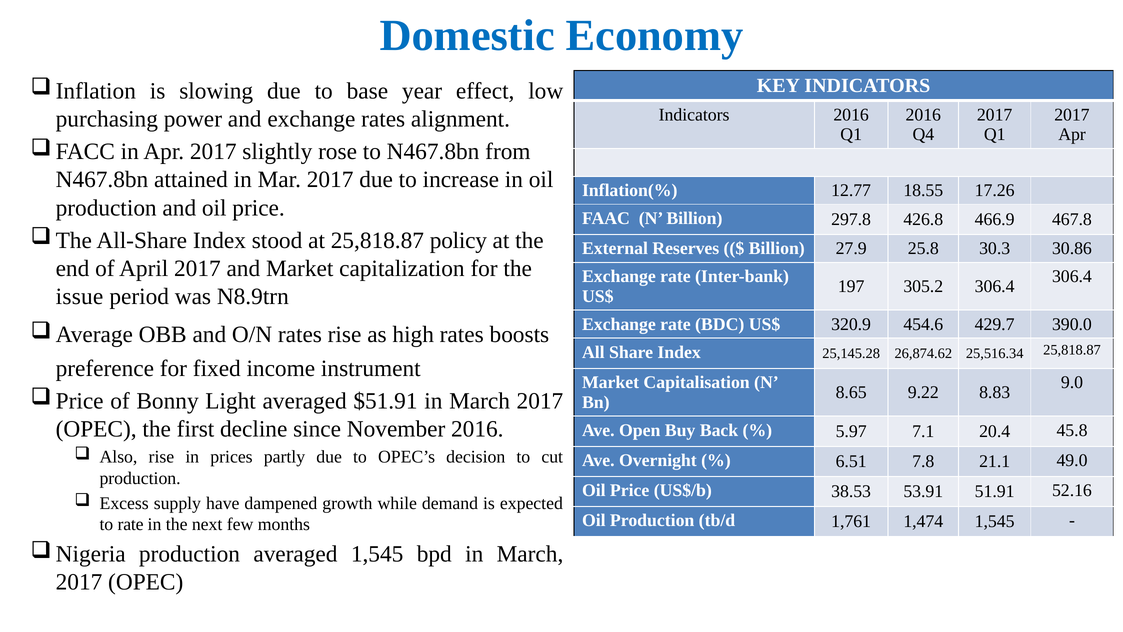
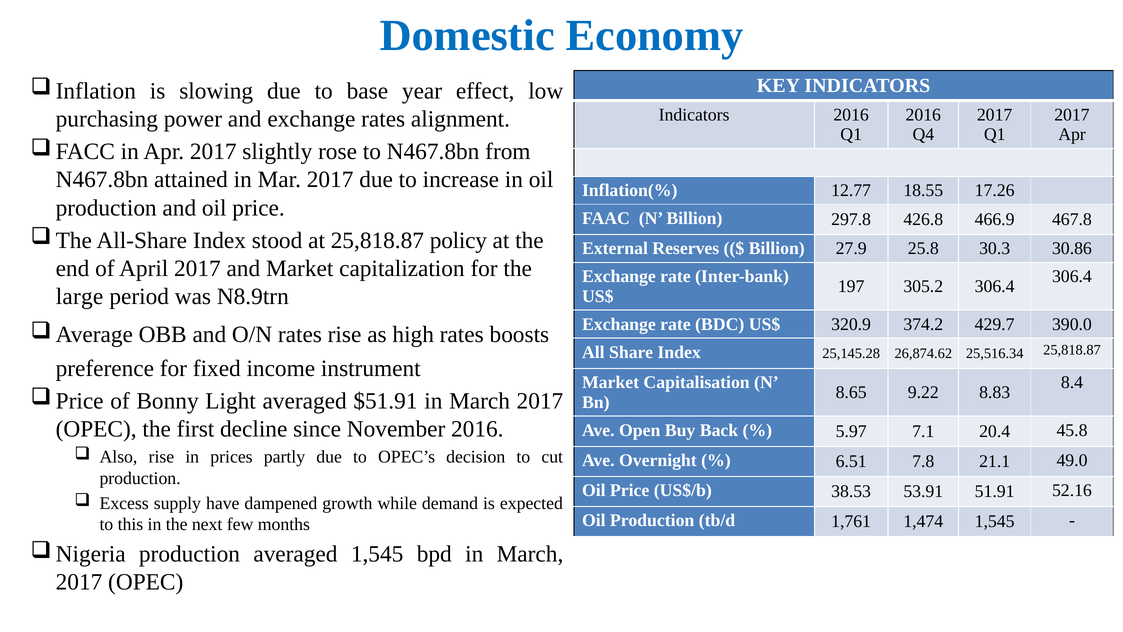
issue: issue -> large
454.6: 454.6 -> 374.2
9.0: 9.0 -> 8.4
to rate: rate -> this
